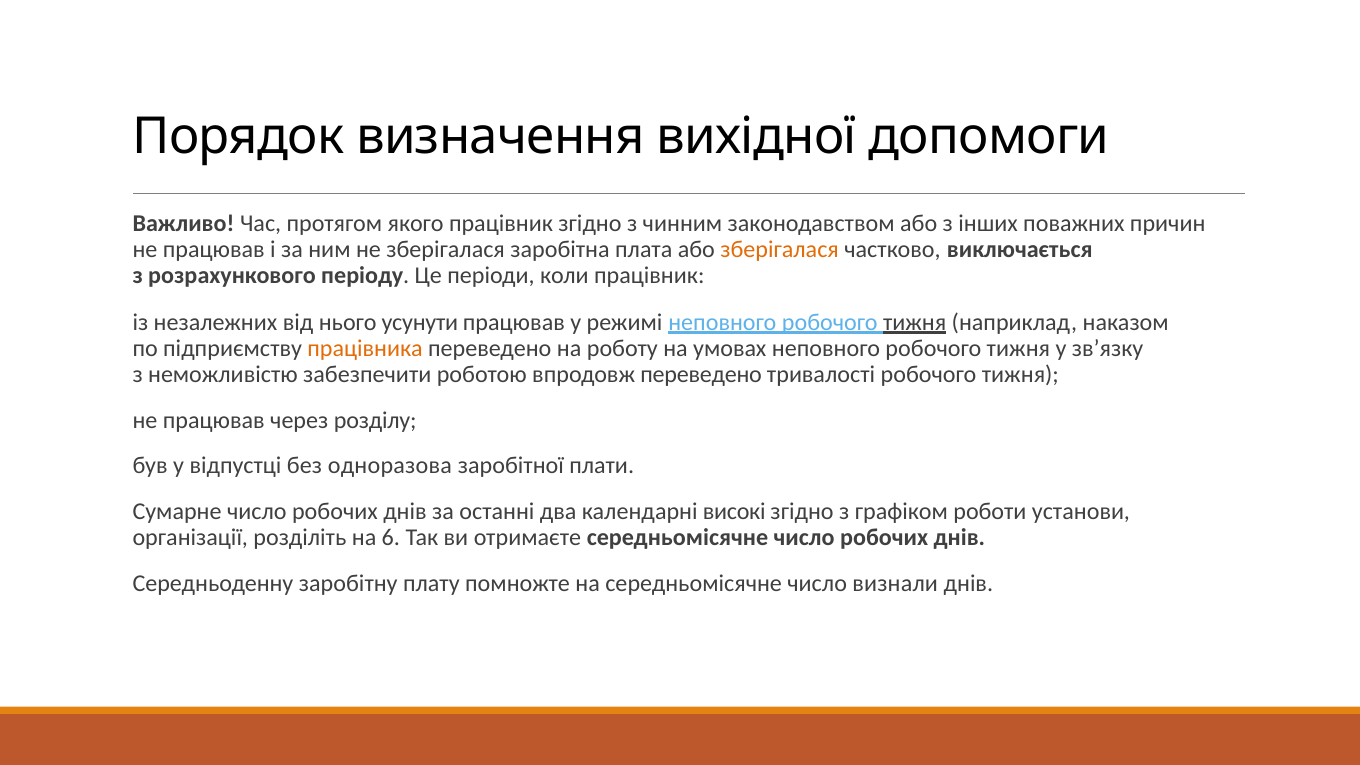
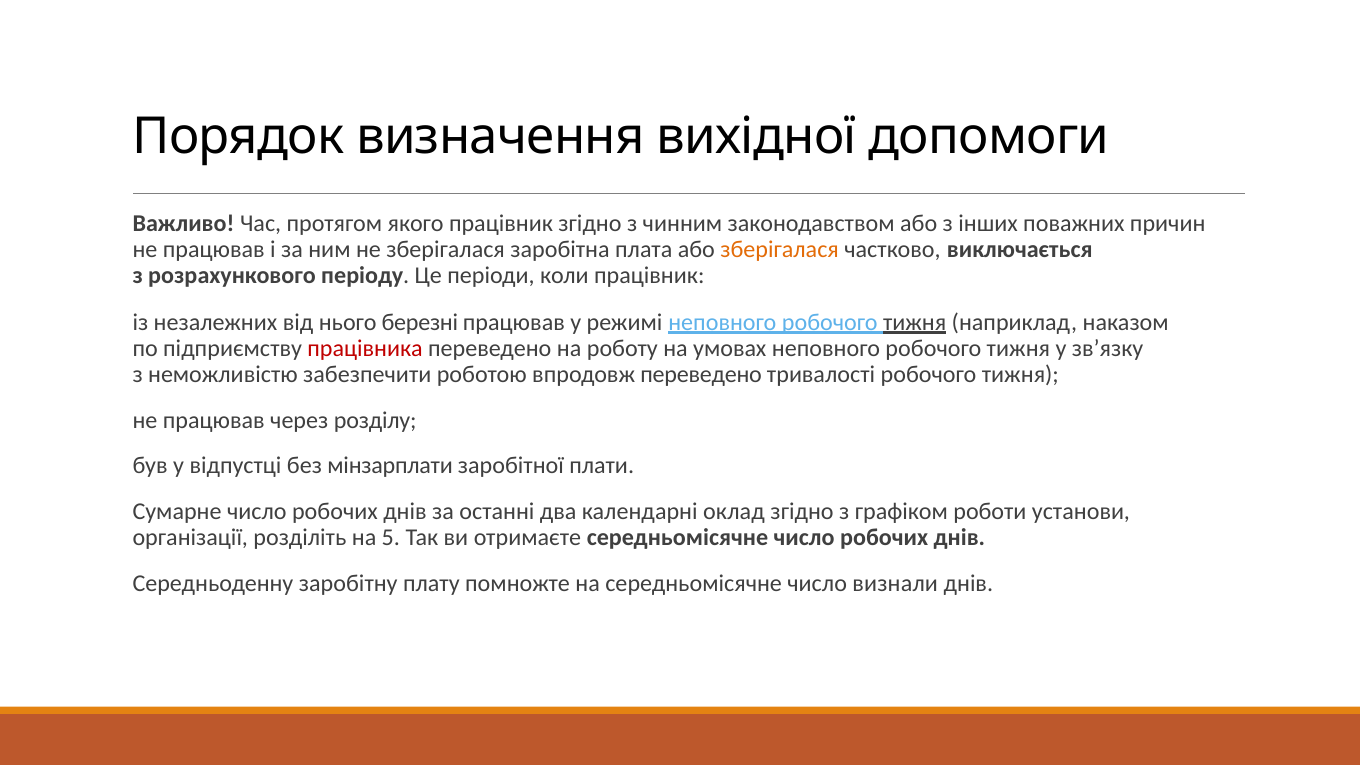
усунути: усунути -> березні
працівника colour: orange -> red
одноразова: одноразова -> мінзарплати
високі: високі -> оклад
6: 6 -> 5
